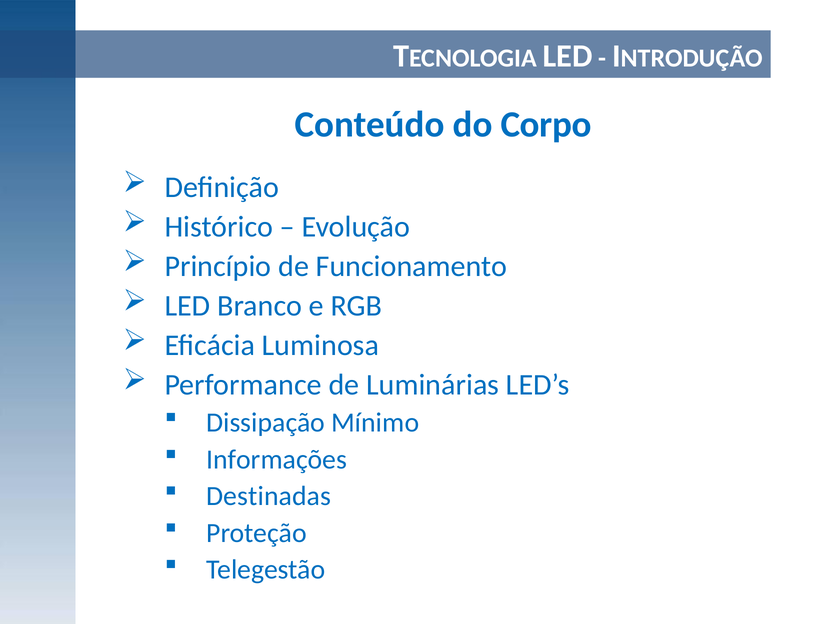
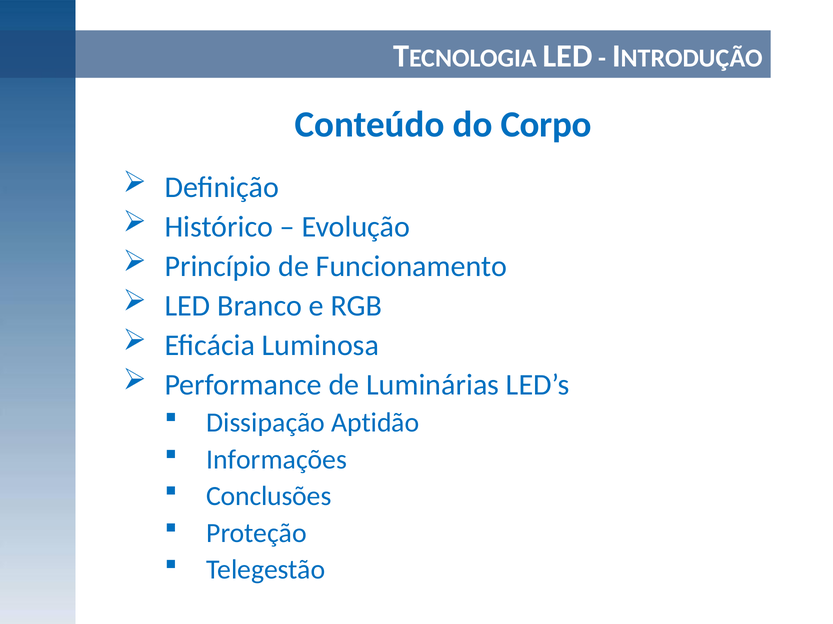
Mínimo: Mínimo -> Aptidão
Destinadas: Destinadas -> Conclusões
